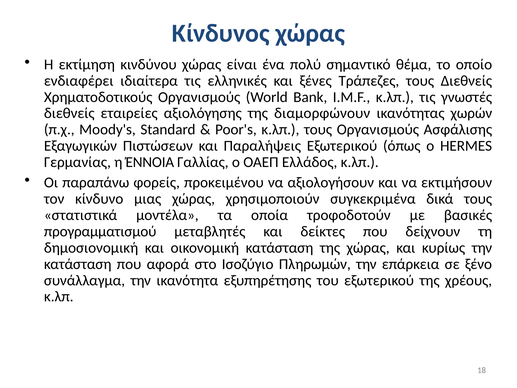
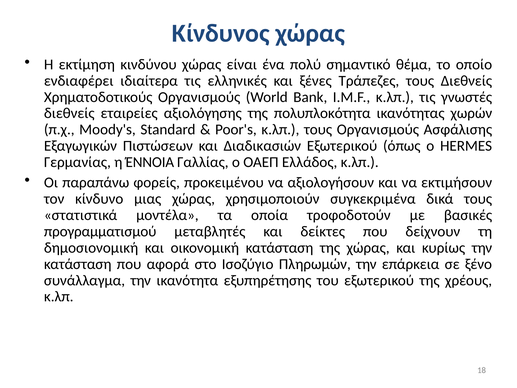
διαμορφώνουν: διαμορφώνουν -> πολυπλοκότητα
Παραλήψεις: Παραλήψεις -> Διαδικασιών
